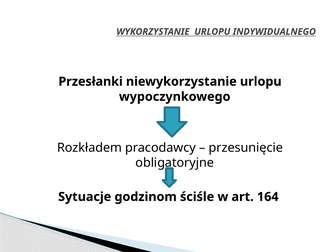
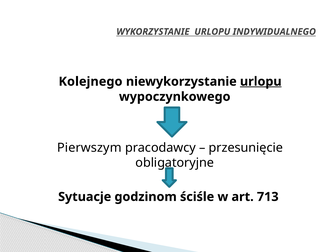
Przesłanki: Przesłanki -> Kolejnego
urlopu at (261, 82) underline: none -> present
Rozkładem: Rozkładem -> Pierwszym
164: 164 -> 713
